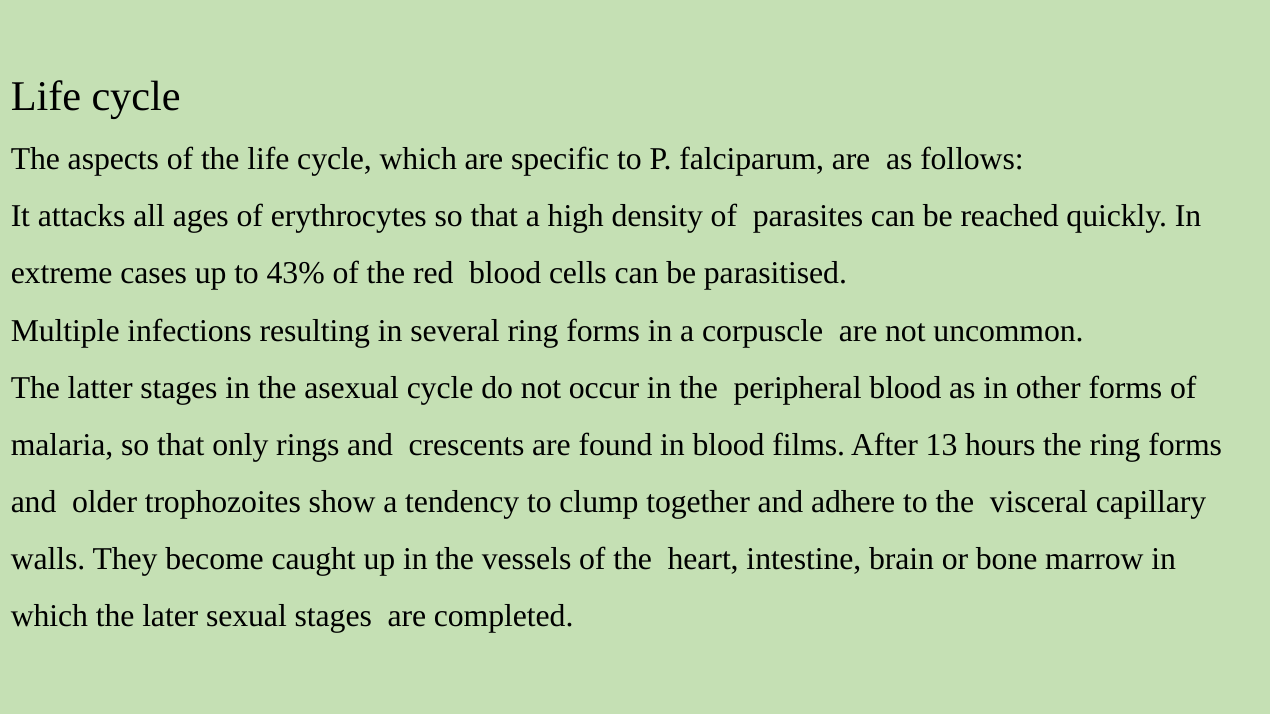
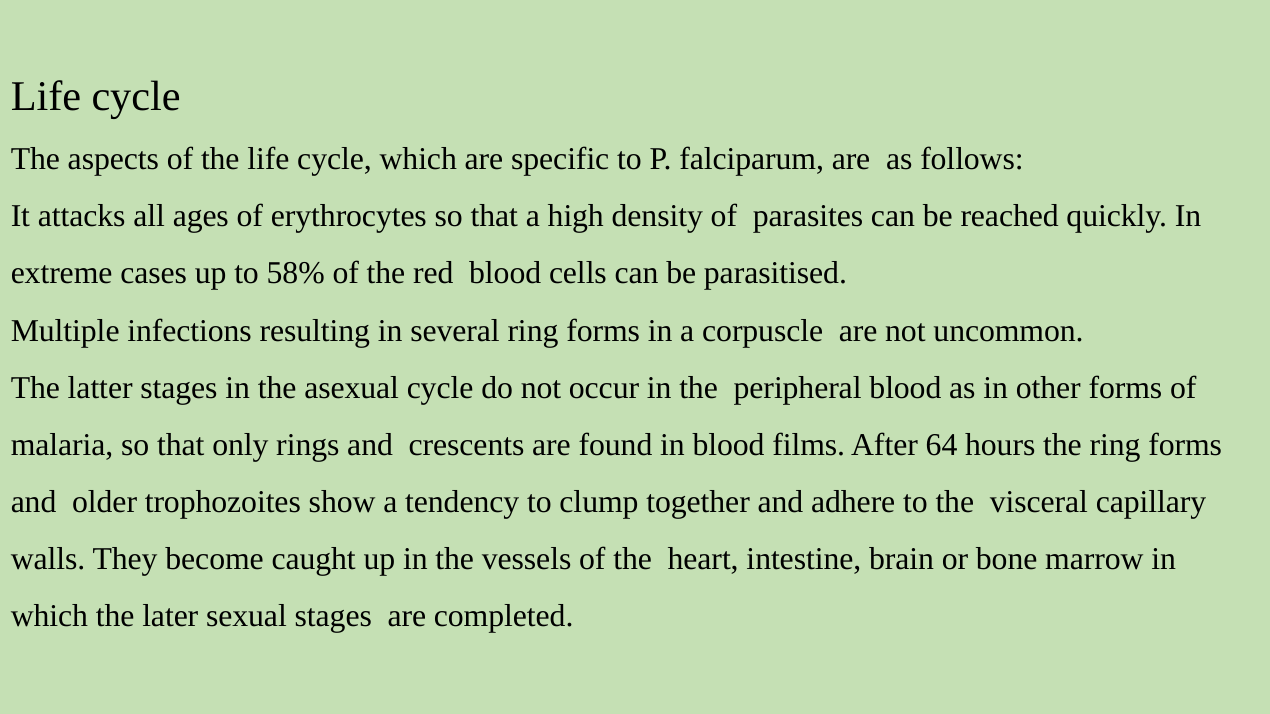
43%: 43% -> 58%
13: 13 -> 64
